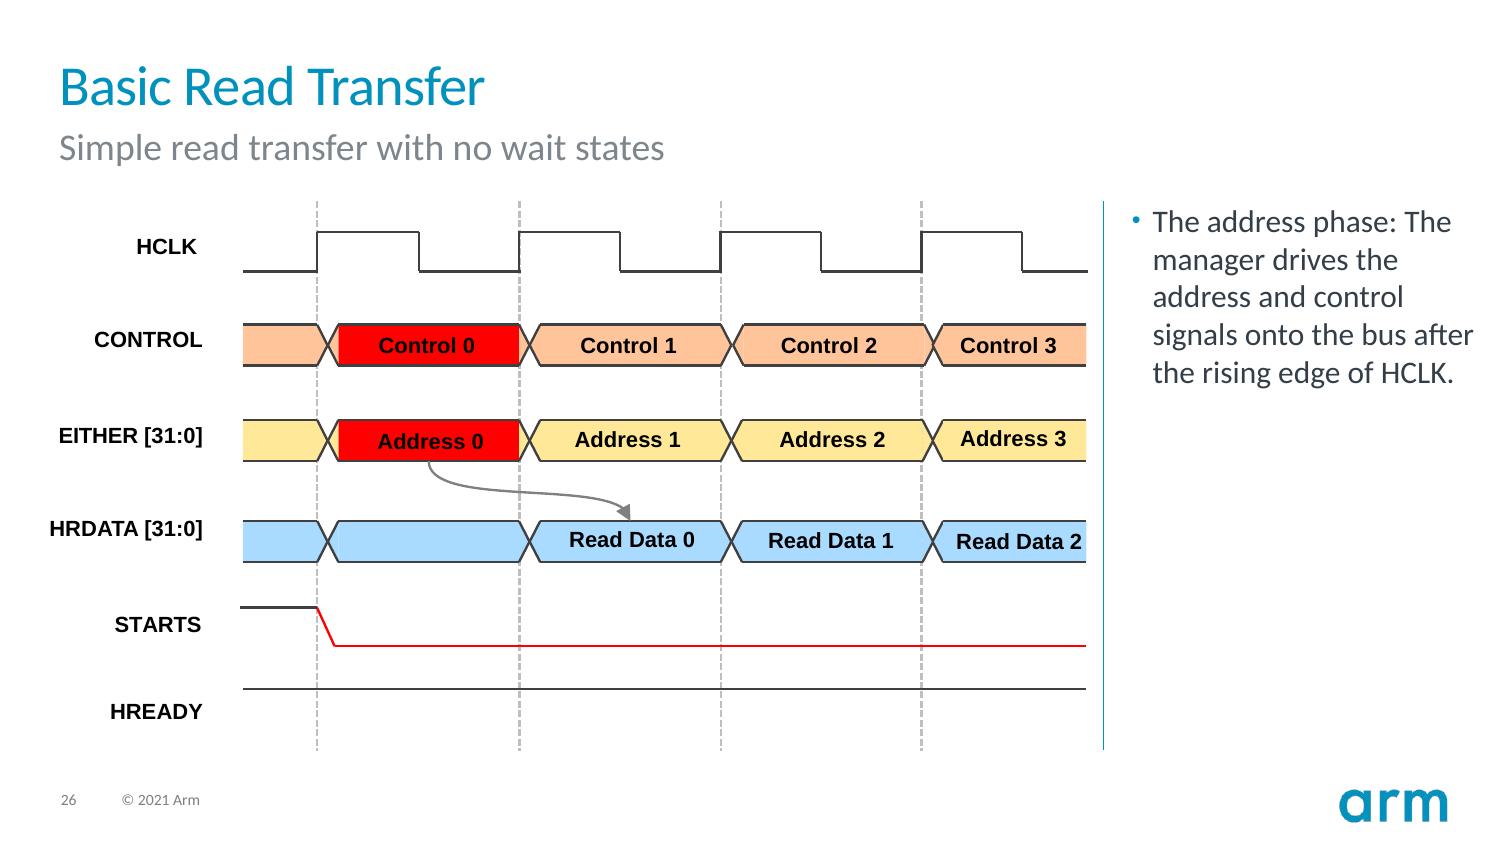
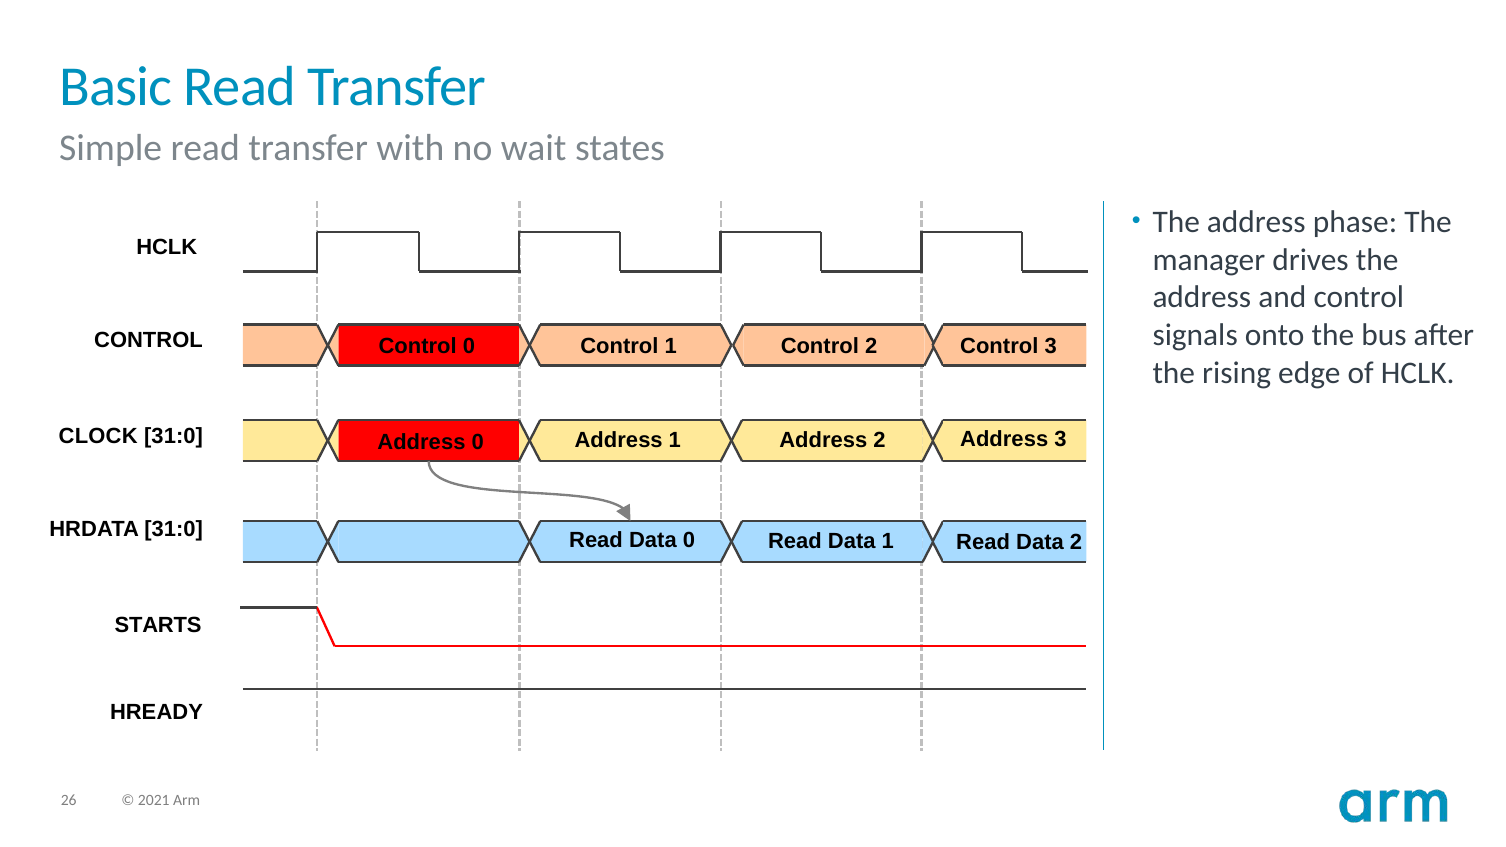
EITHER: EITHER -> CLOCK
